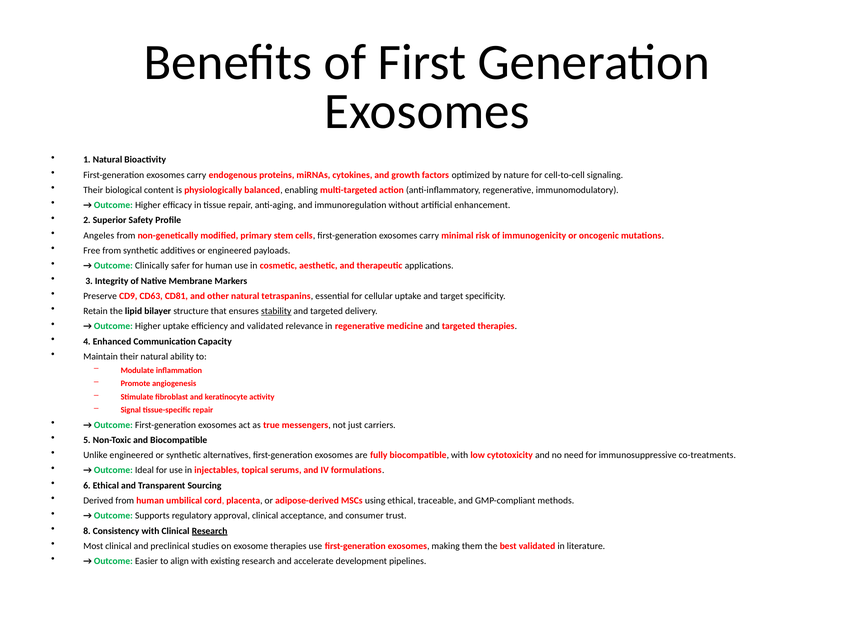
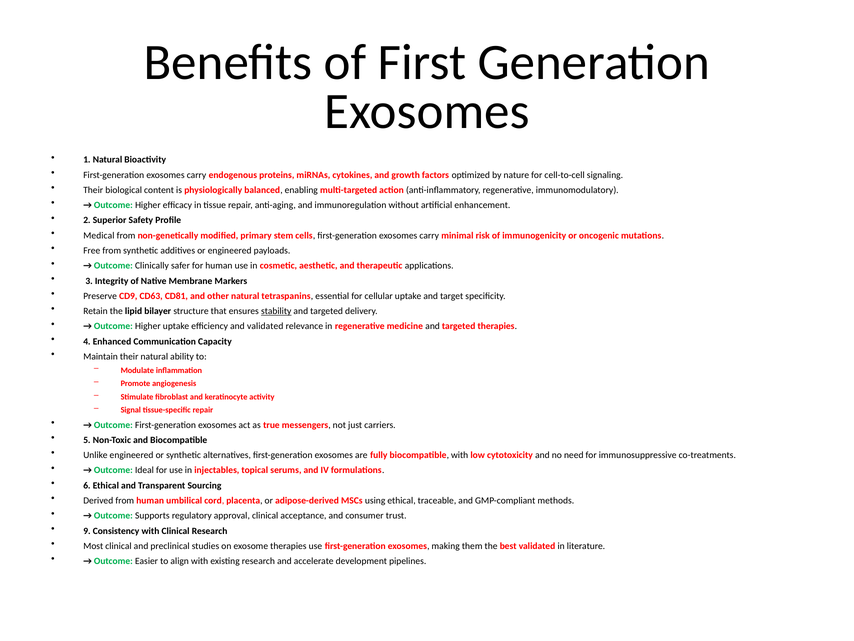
Angeles: Angeles -> Medical
8: 8 -> 9
Research at (210, 531) underline: present -> none
